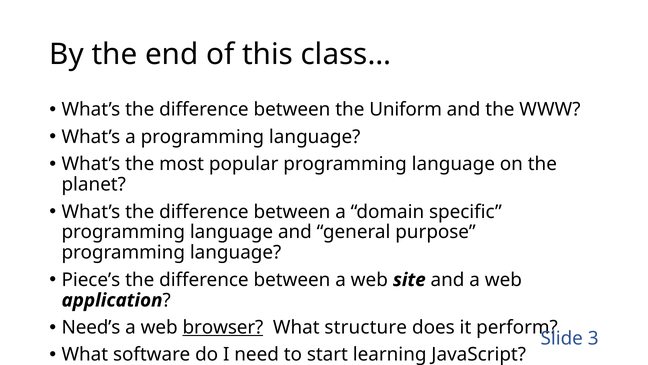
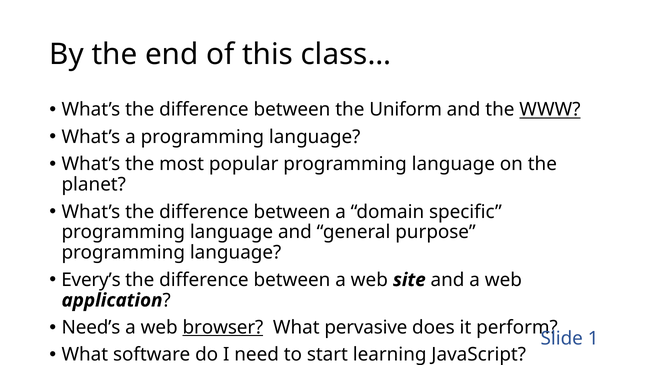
WWW underline: none -> present
Piece’s: Piece’s -> Every’s
structure: structure -> pervasive
3: 3 -> 1
